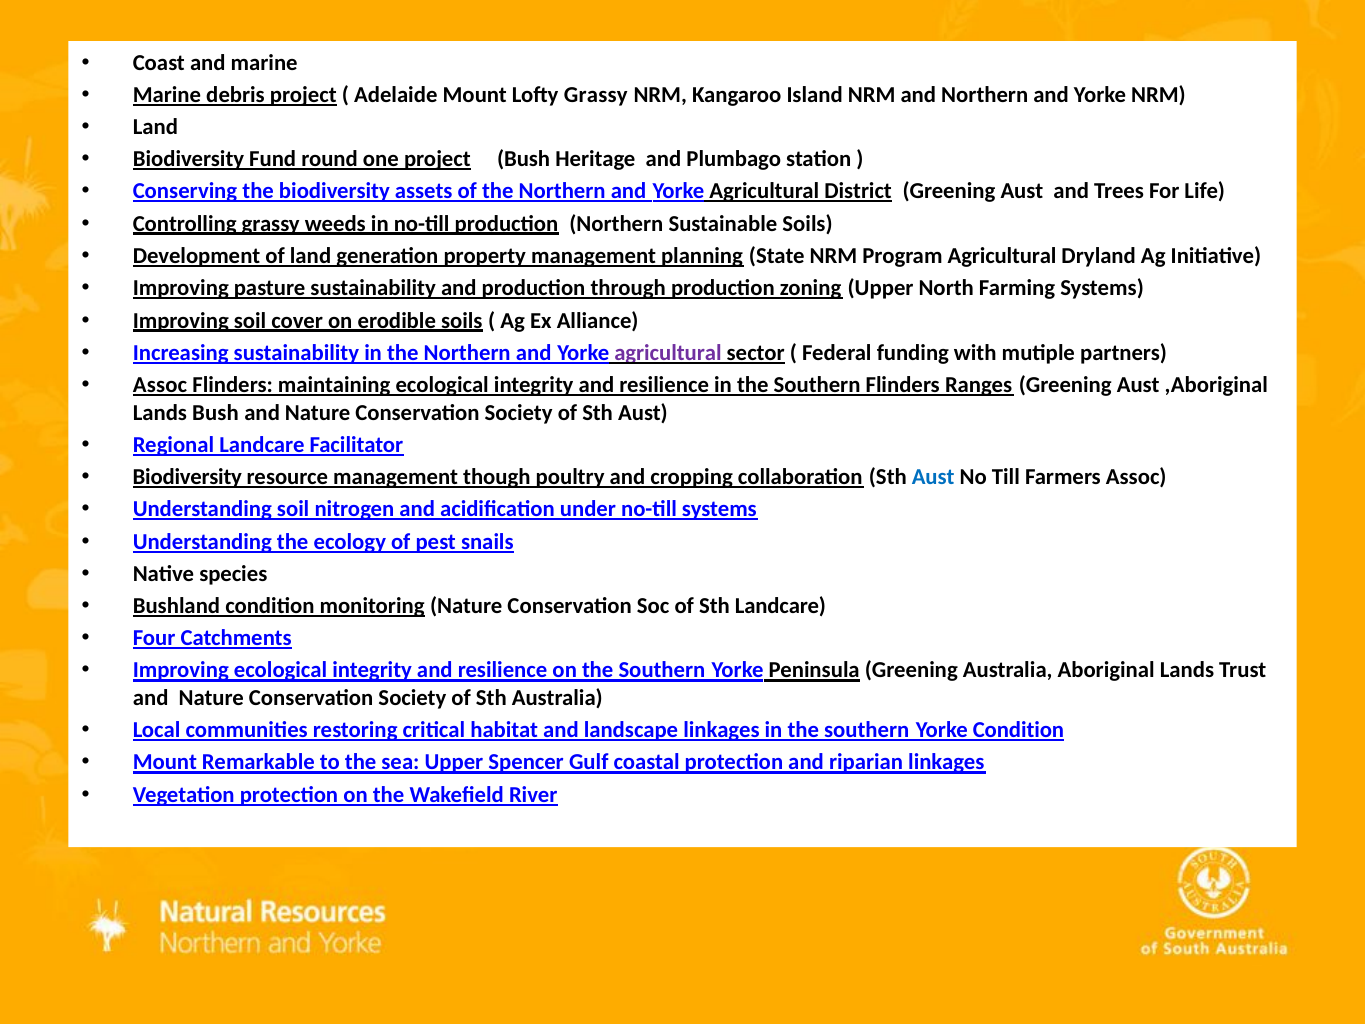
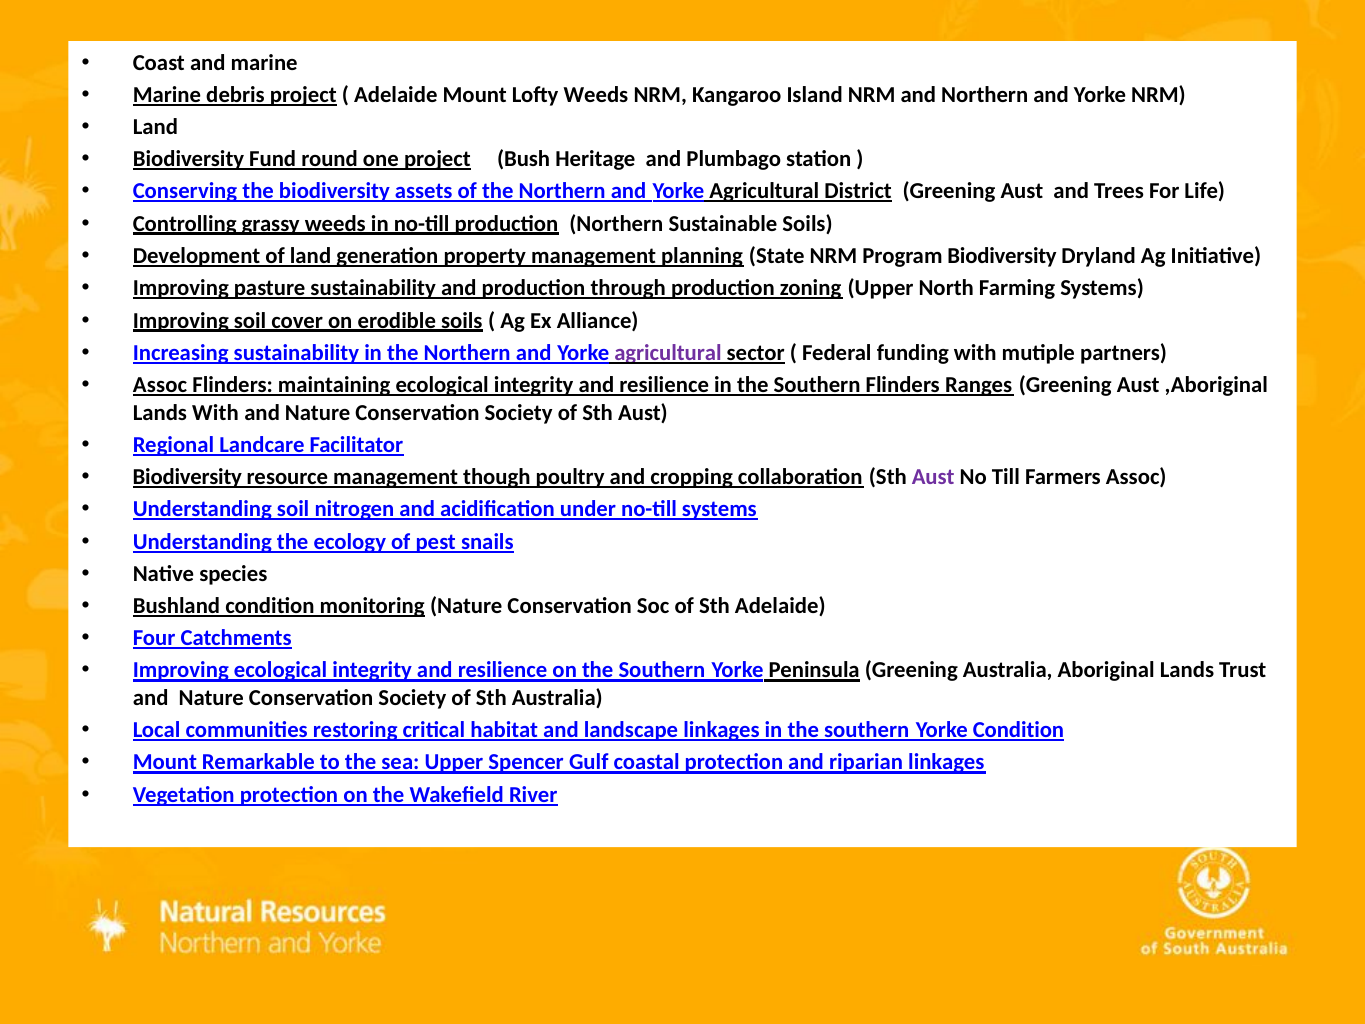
Lofty Grassy: Grassy -> Weeds
Program Agricultural: Agricultural -> Biodiversity
Lands Bush: Bush -> With
Aust at (933, 477) colour: blue -> purple
Sth Landcare: Landcare -> Adelaide
